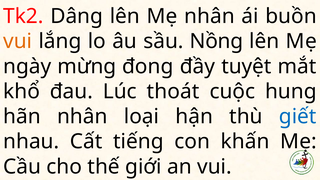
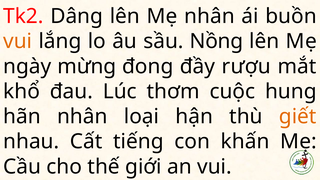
tuyệt: tuyệt -> rượu
thoát: thoát -> thơm
giết colour: blue -> orange
